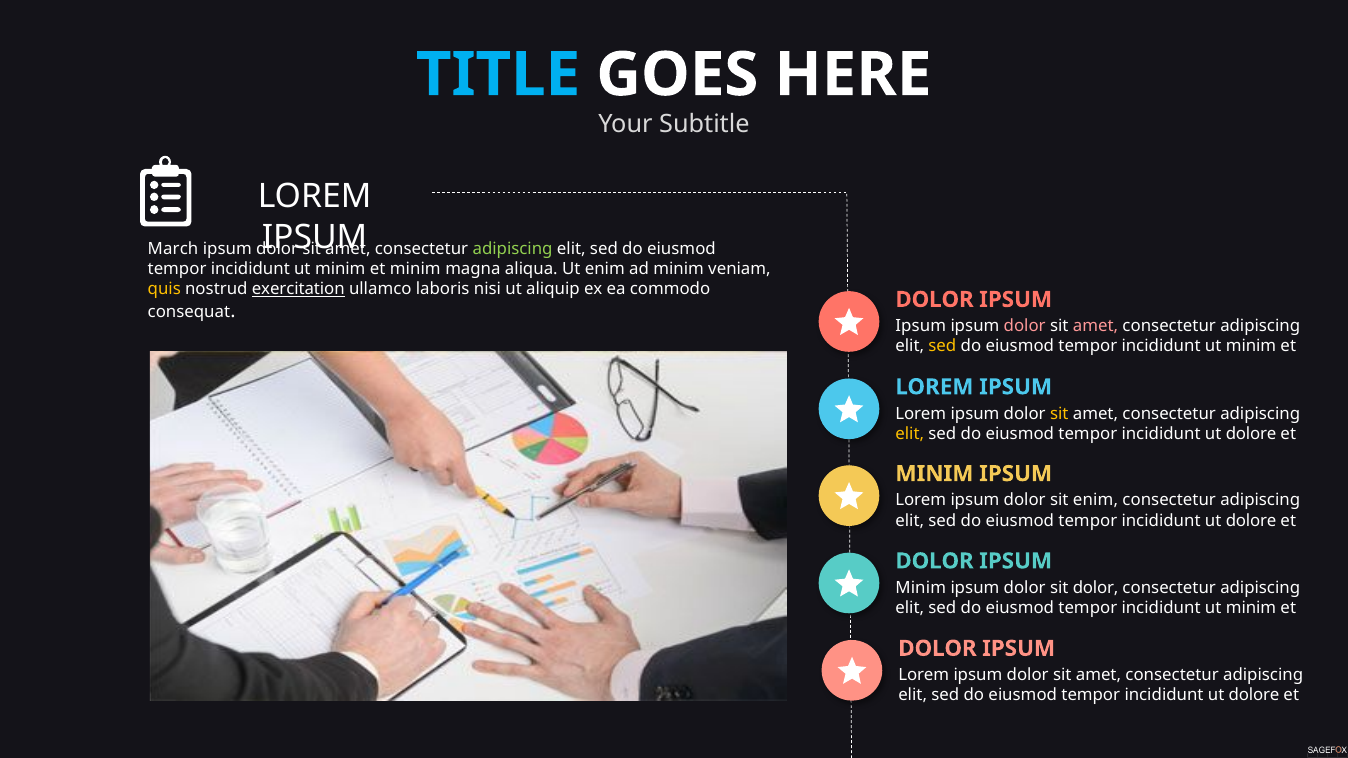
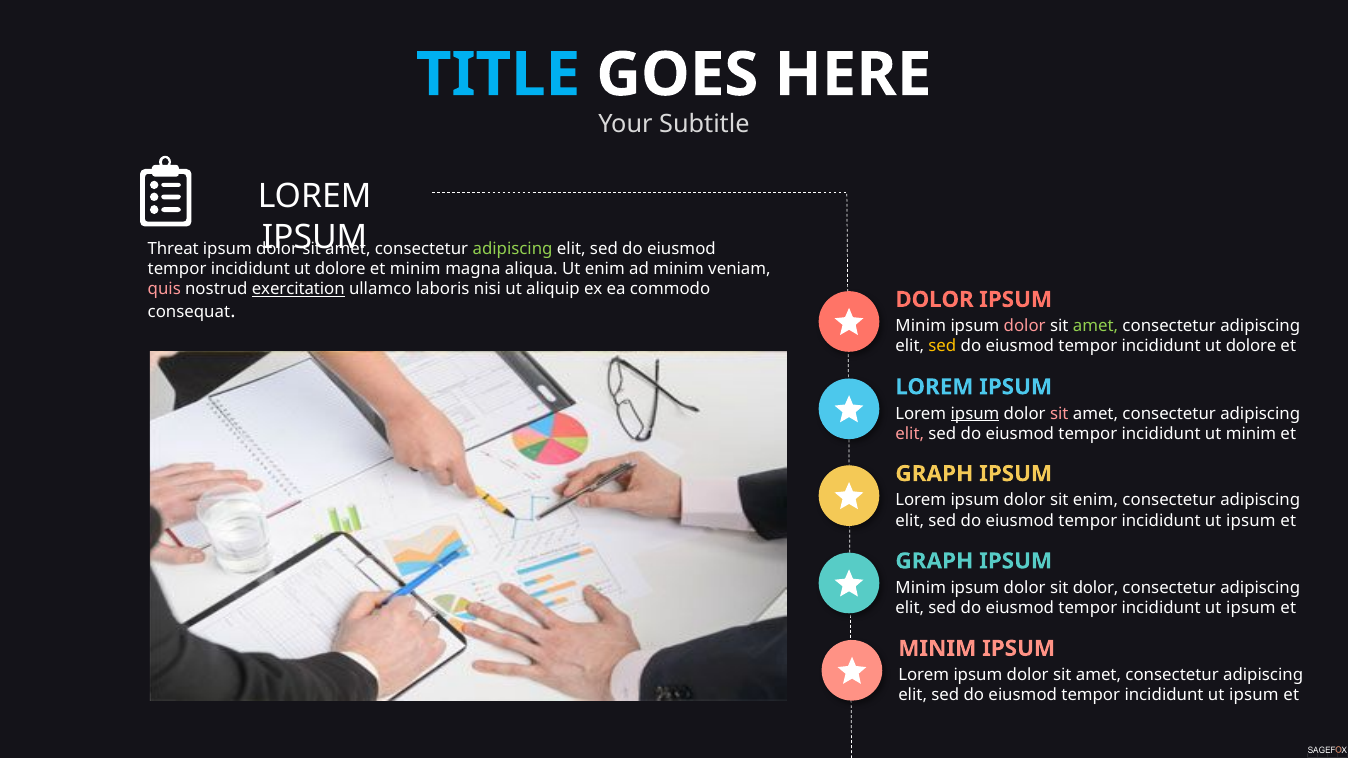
March: March -> Threat
minim at (340, 269): minim -> dolore
quis colour: yellow -> pink
Ipsum at (921, 326): Ipsum -> Minim
amet at (1096, 326) colour: pink -> light green
minim at (1251, 346): minim -> dolore
ipsum at (975, 414) underline: none -> present
sit at (1059, 414) colour: yellow -> pink
elit at (910, 434) colour: yellow -> pink
dolore at (1251, 434): dolore -> minim
MINIM at (934, 474): MINIM -> GRAPH
dolore at (1251, 521): dolore -> ipsum
DOLOR at (935, 561): DOLOR -> GRAPH
minim at (1251, 608): minim -> ipsum
DOLOR at (937, 649): DOLOR -> MINIM
dolore at (1254, 695): dolore -> ipsum
